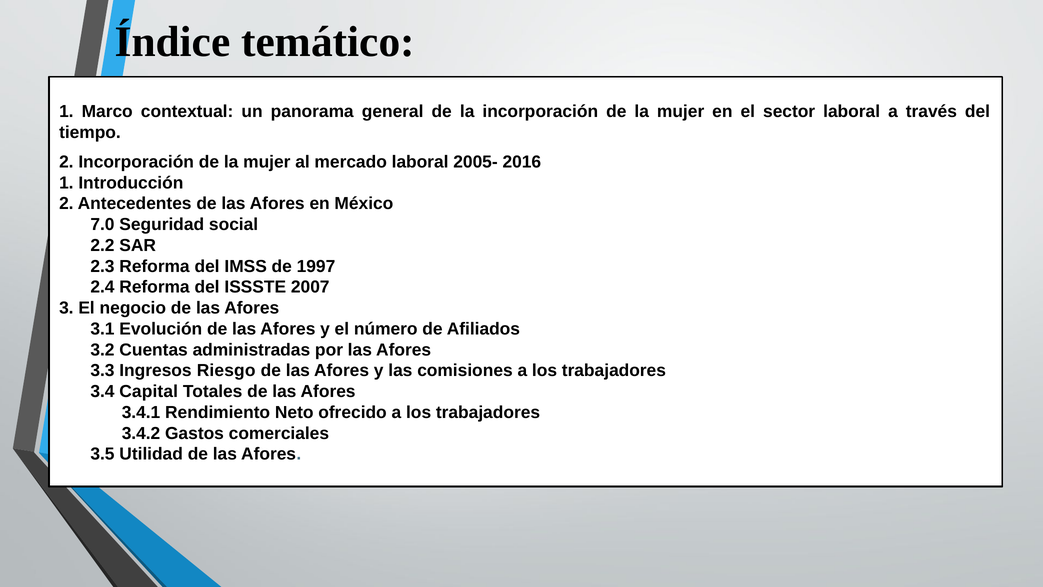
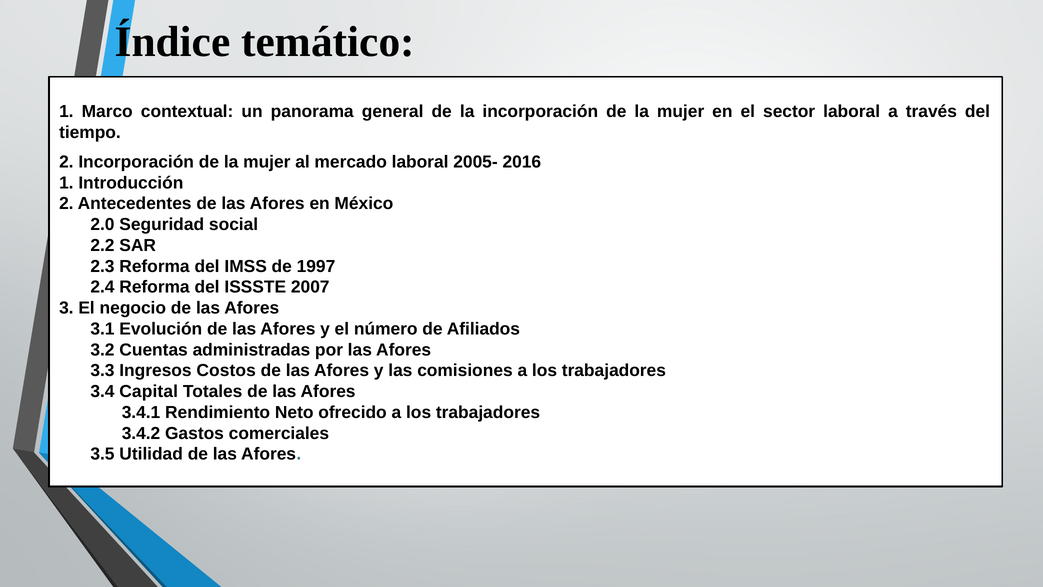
7.0: 7.0 -> 2.0
Riesgo: Riesgo -> Costos
